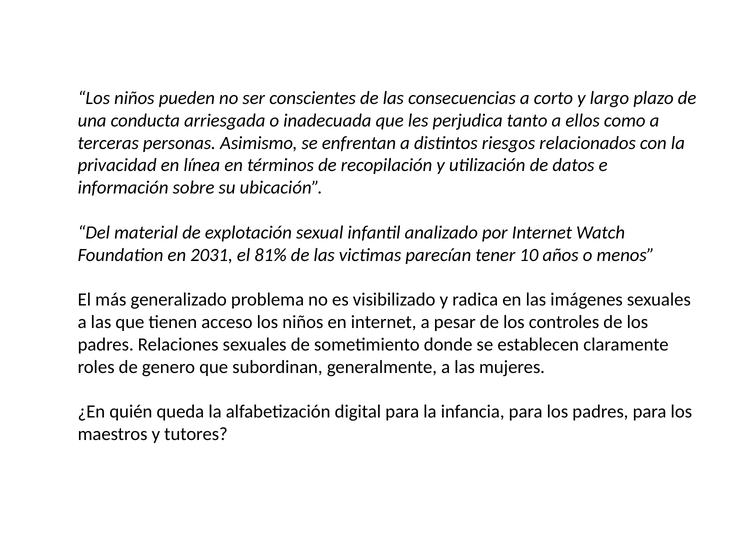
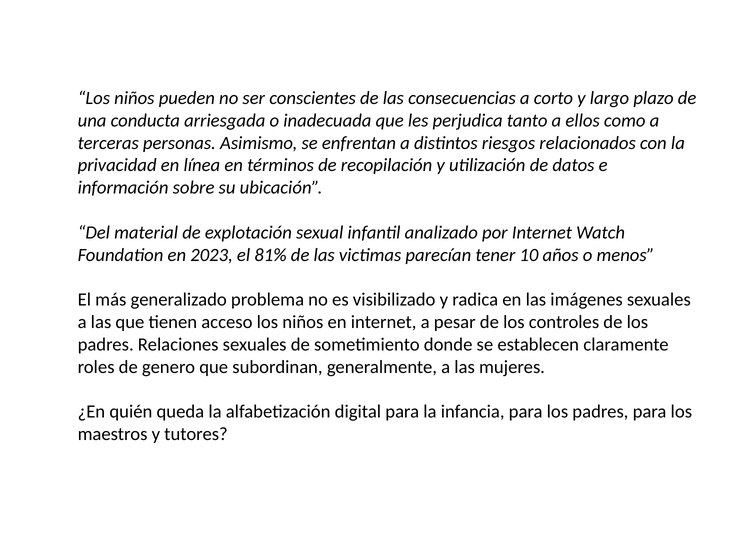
2031: 2031 -> 2023
